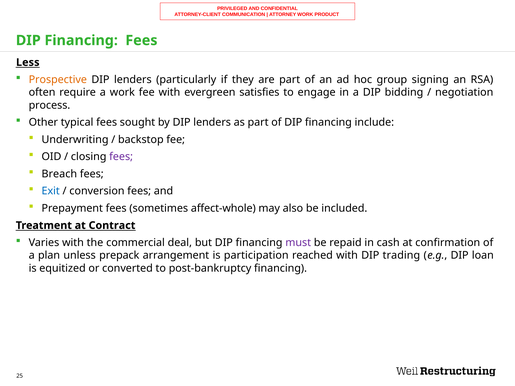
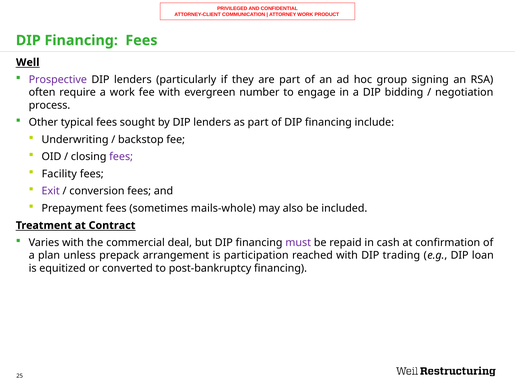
Less: Less -> Well
Prospective colour: orange -> purple
satisfies: satisfies -> number
Breach: Breach -> Facility
Exit colour: blue -> purple
affect-whole: affect-whole -> mails-whole
